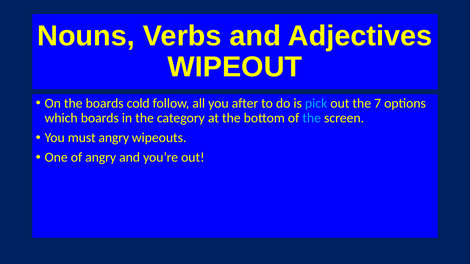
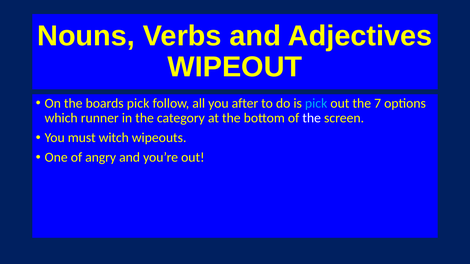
boards cold: cold -> pick
which boards: boards -> runner
the at (312, 118) colour: light blue -> white
must angry: angry -> witch
